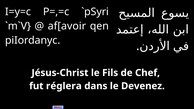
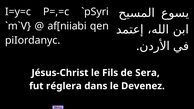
af[avoir: af[avoir -> af[niiabi
Chef: Chef -> Sera
